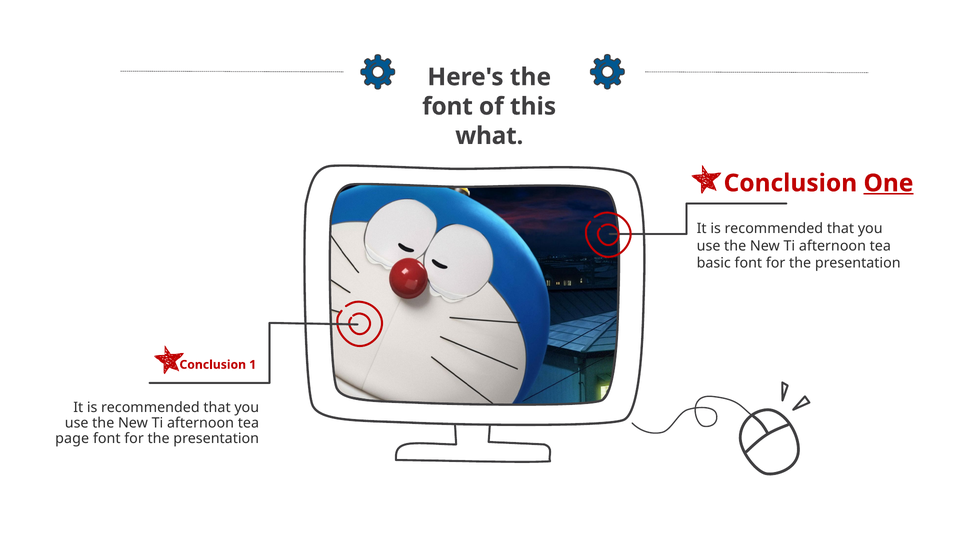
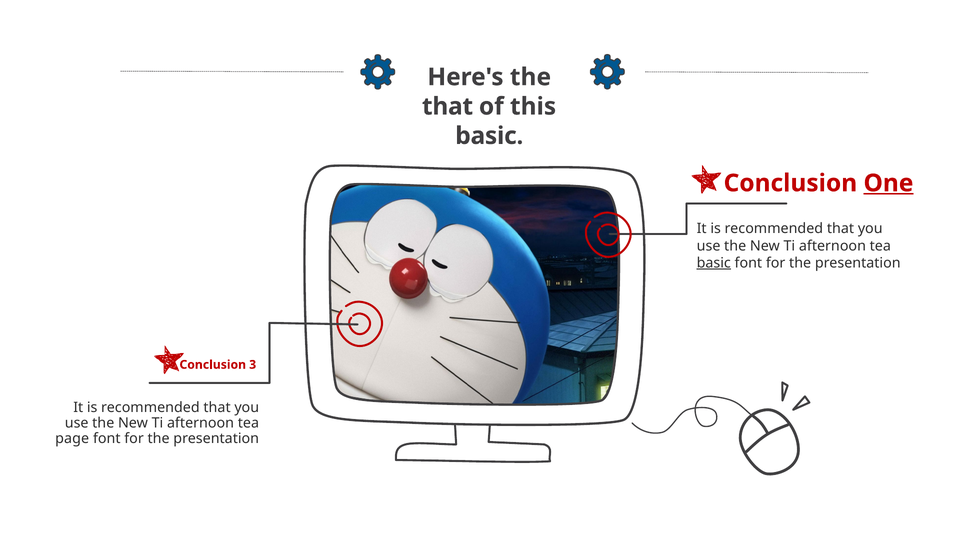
font at (448, 106): font -> that
what at (489, 136): what -> basic
basic at (714, 263) underline: none -> present
1: 1 -> 3
